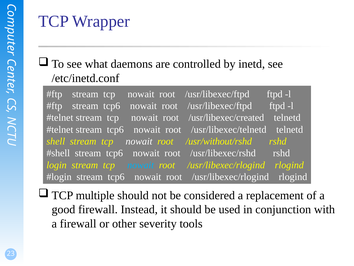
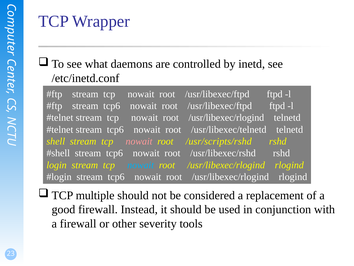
/usr/libexec/created at (226, 117): /usr/libexec/created -> /usr/libexec/rlogind
nowait at (139, 141) colour: white -> pink
/usr/without/rshd: /usr/without/rshd -> /usr/scripts/rshd
